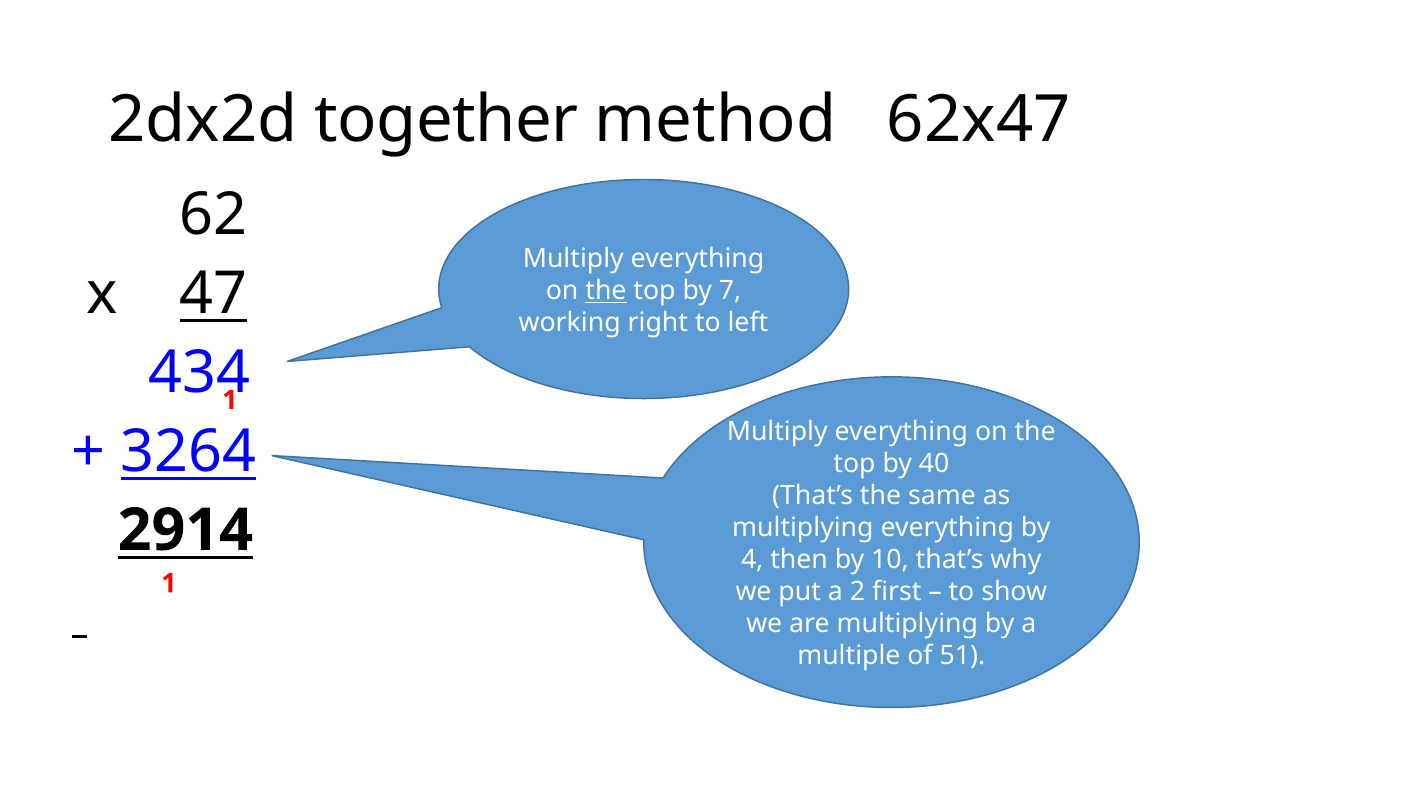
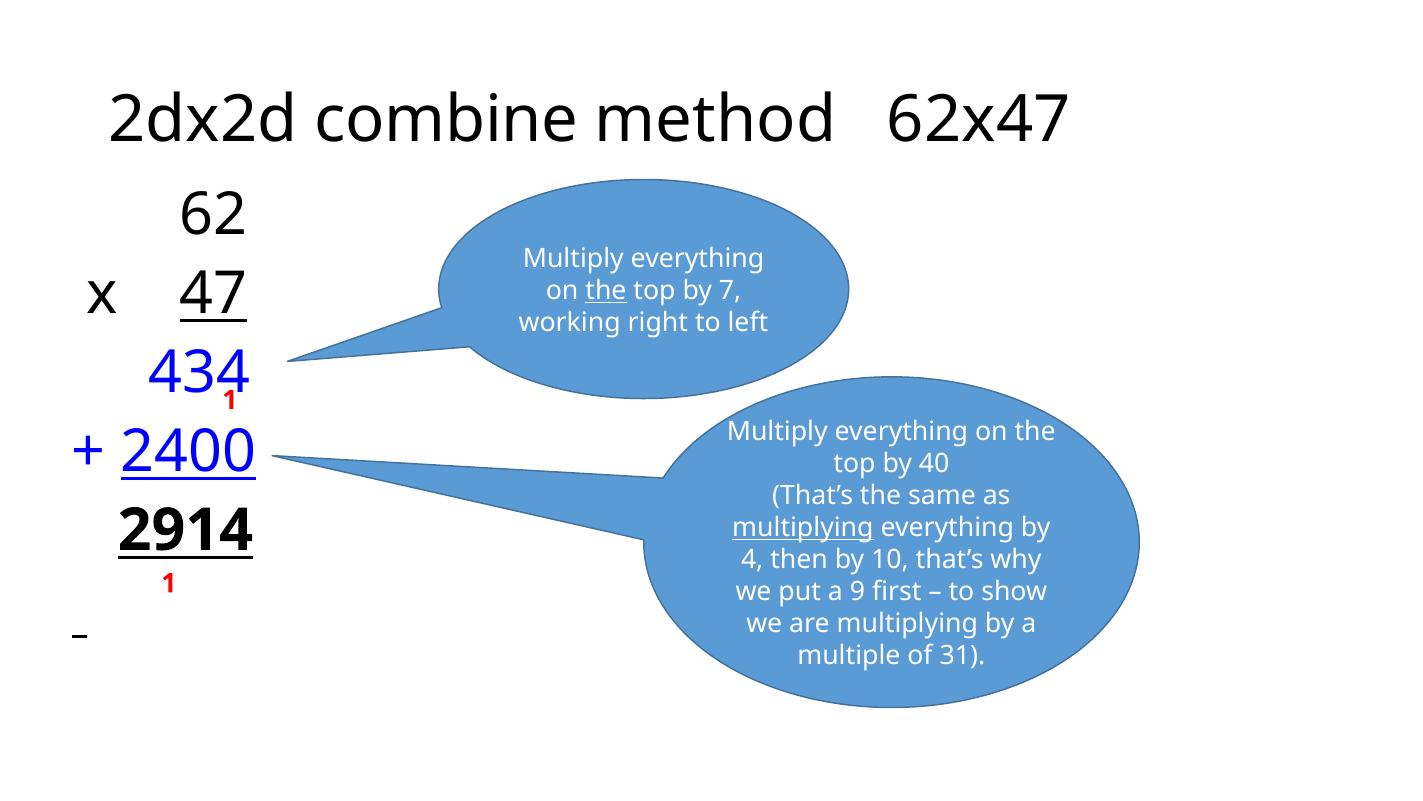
together: together -> combine
3264: 3264 -> 2400
multiplying at (803, 528) underline: none -> present
2: 2 -> 9
51: 51 -> 31
